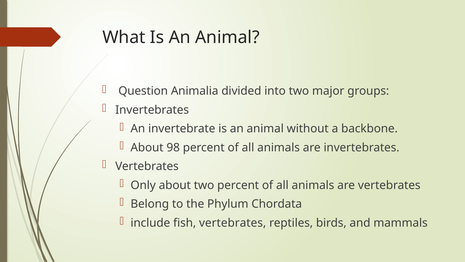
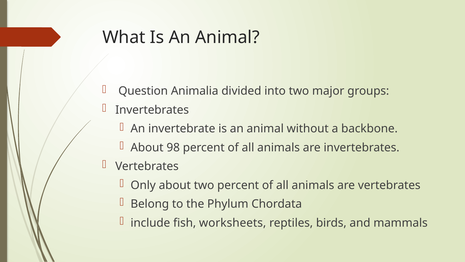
fish vertebrates: vertebrates -> worksheets
